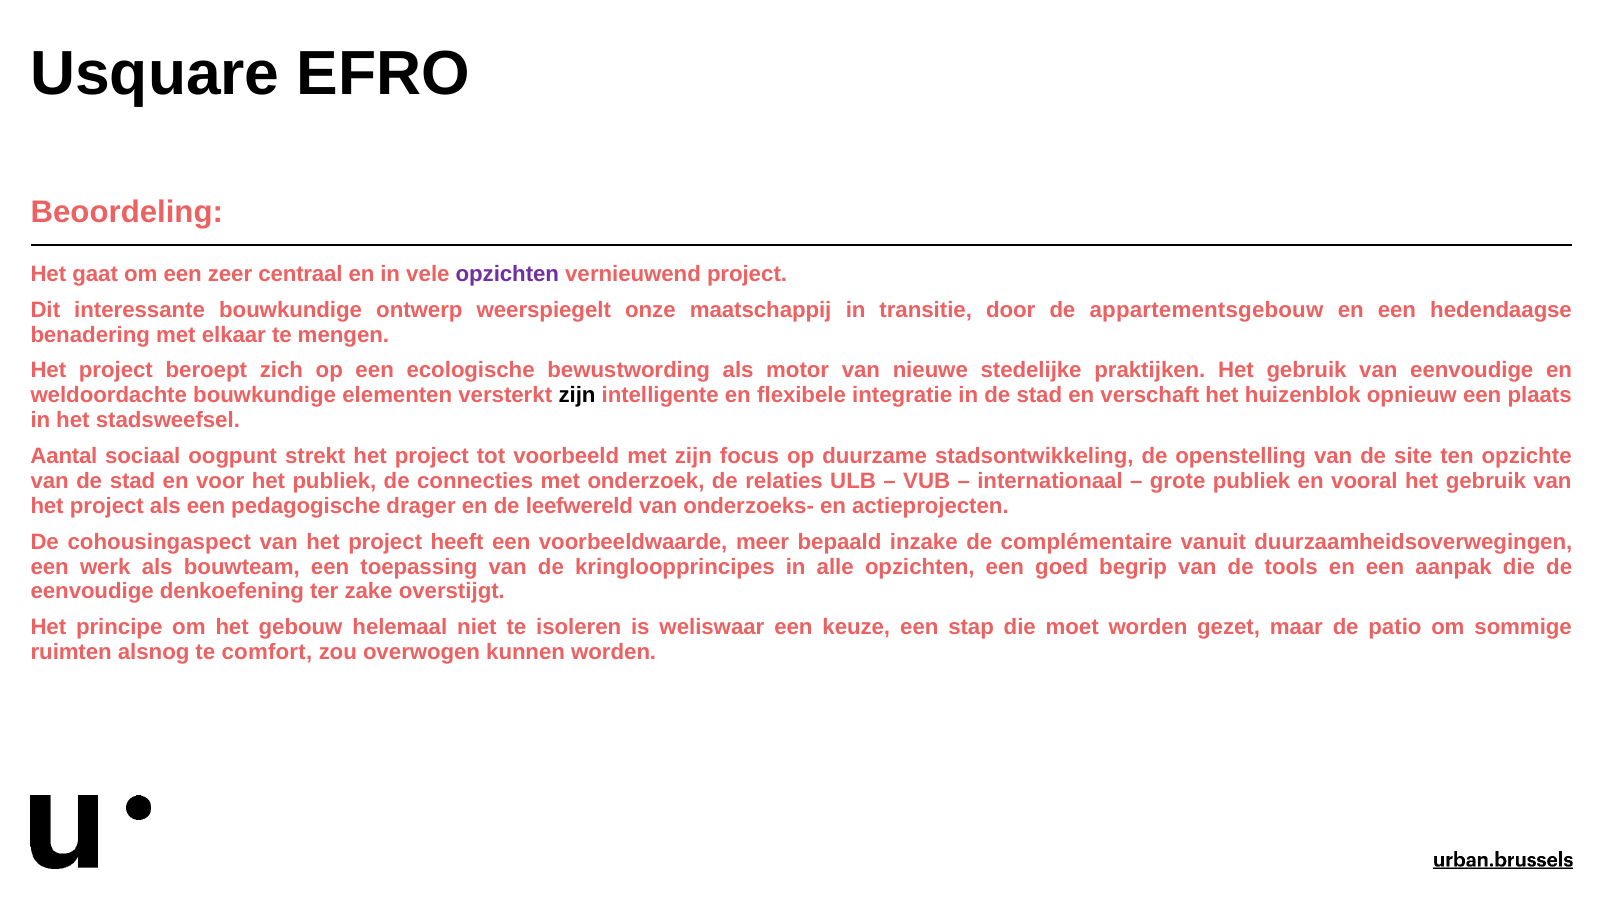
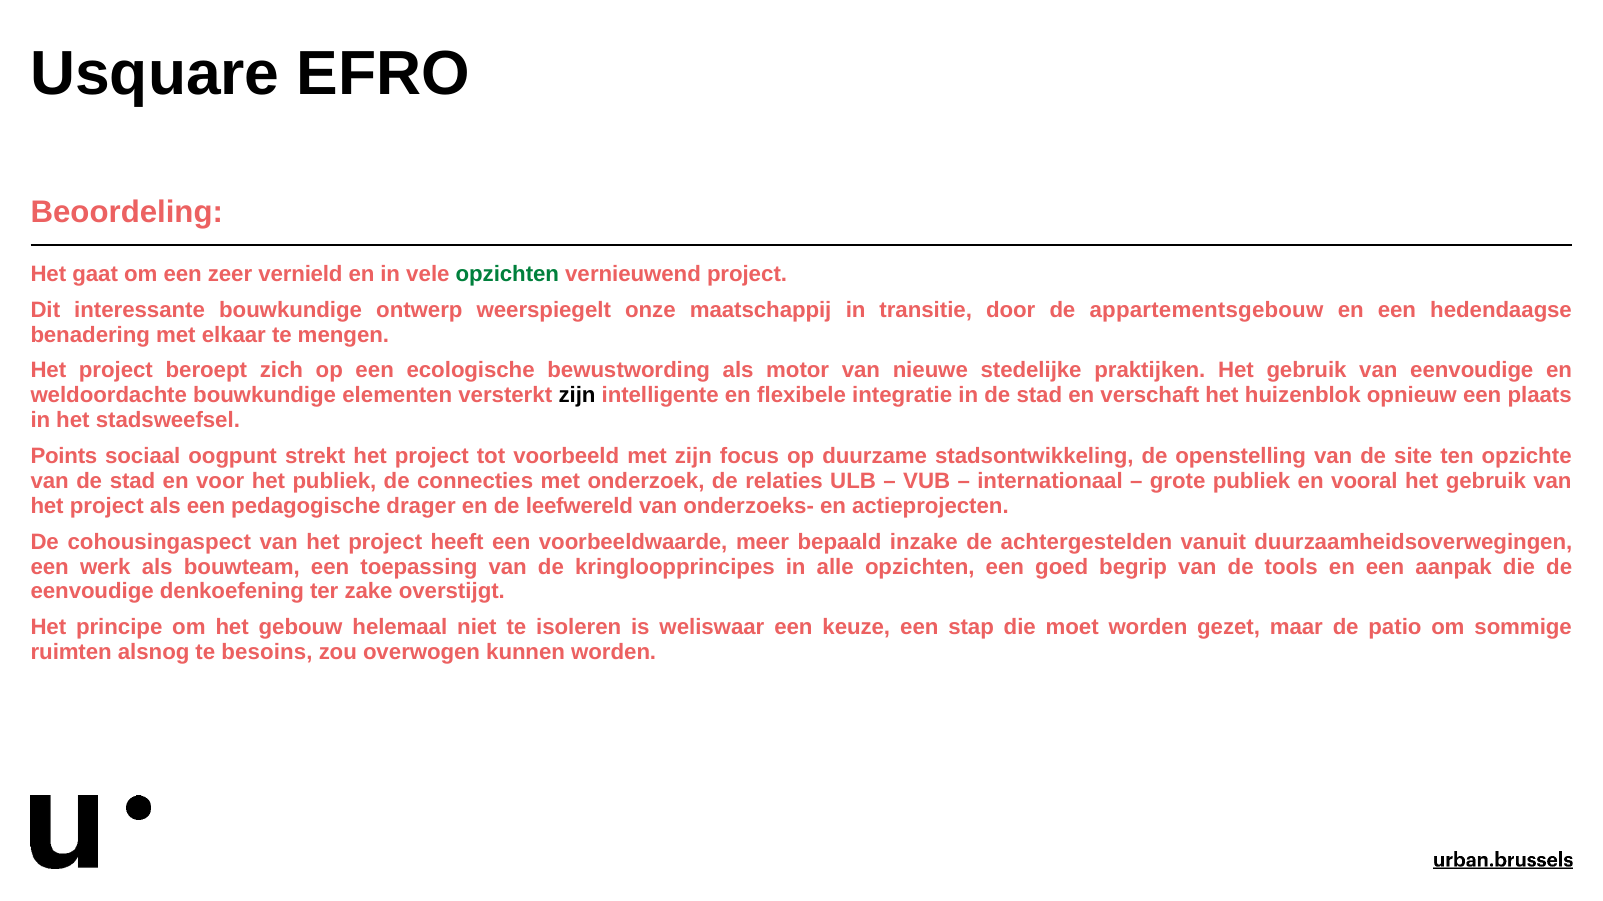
centraal: centraal -> vernield
opzichten at (507, 274) colour: purple -> green
Aantal: Aantal -> Points
complémentaire: complémentaire -> achtergestelden
comfort: comfort -> besoins
